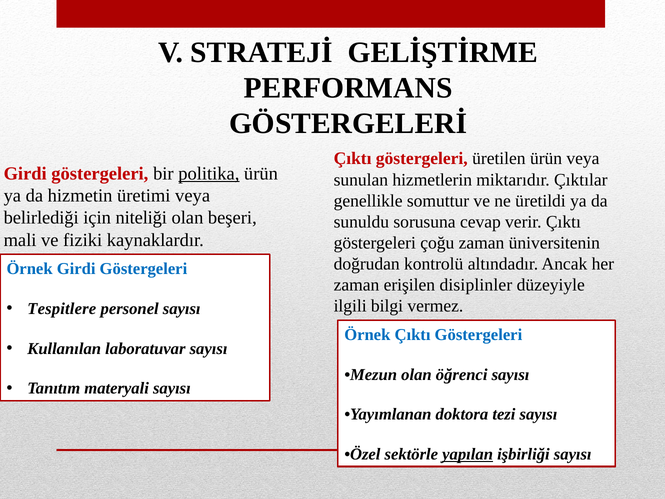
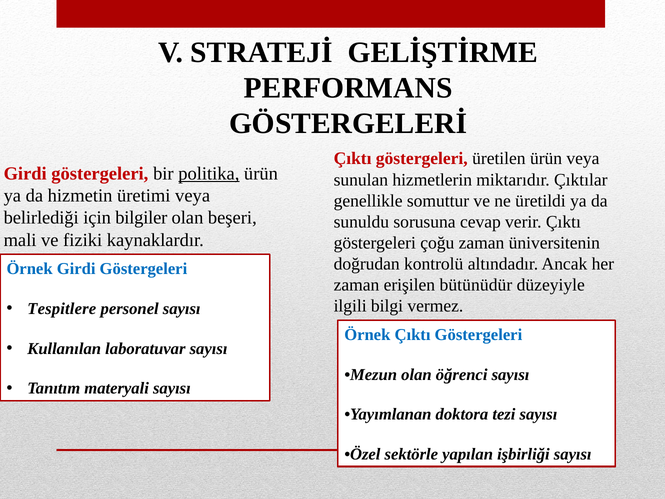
niteliği: niteliği -> bilgiler
disiplinler: disiplinler -> bütünüdür
yapılan underline: present -> none
